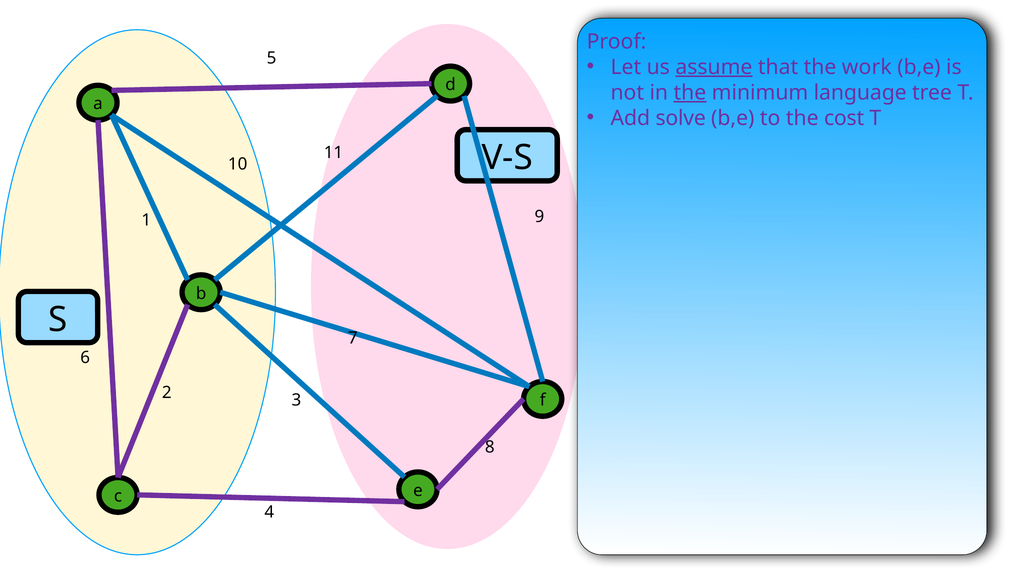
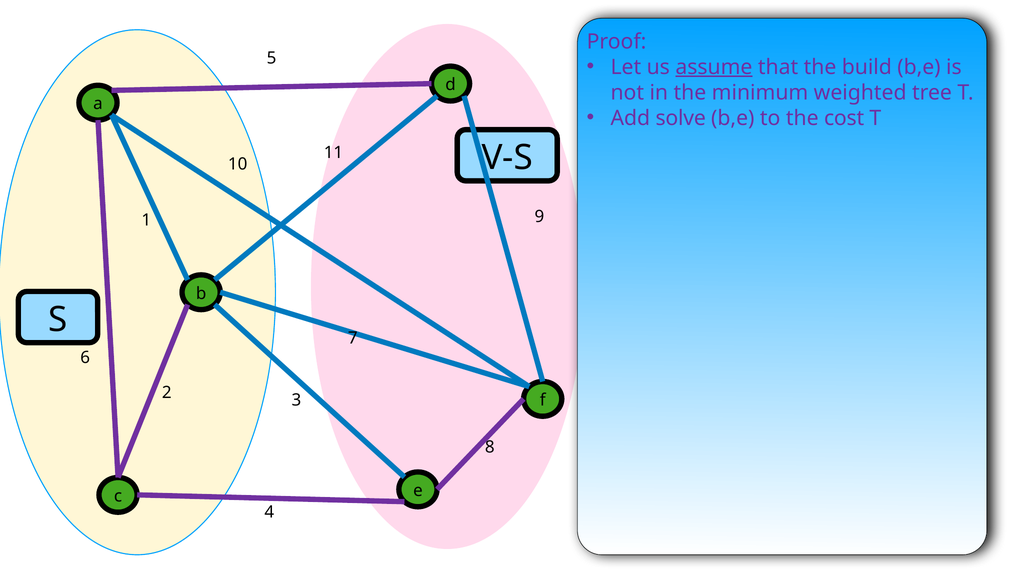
work: work -> build
the at (690, 93) underline: present -> none
language: language -> weighted
